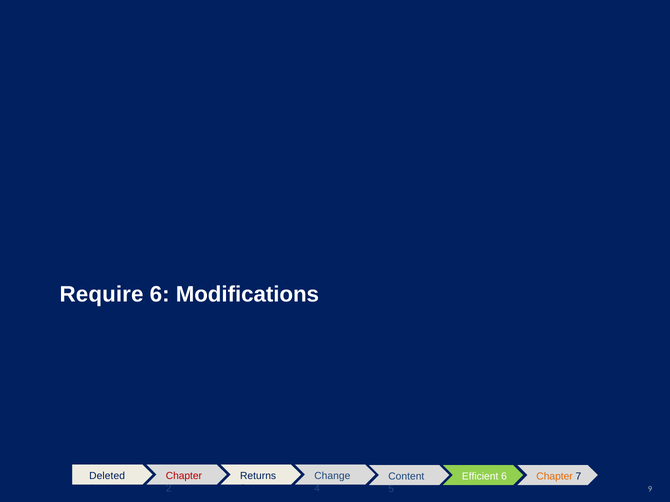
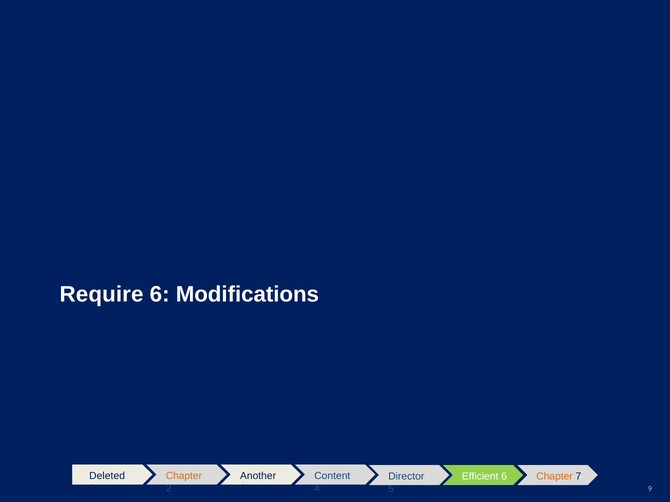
Chapter at (184, 476) colour: red -> orange
Returns: Returns -> Another
Change: Change -> Content
Content: Content -> Director
